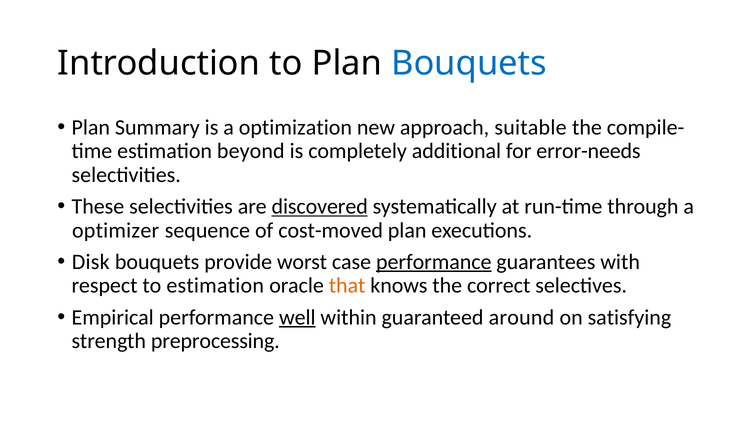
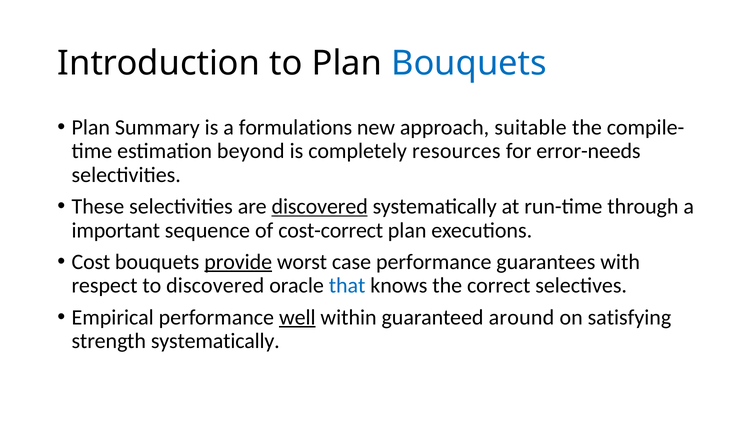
optimization: optimization -> formulations
additional: additional -> resources
optimizer: optimizer -> important
cost-moved: cost-moved -> cost-correct
Disk: Disk -> Cost
provide underline: none -> present
performance at (434, 262) underline: present -> none
to estimation: estimation -> discovered
that colour: orange -> blue
strength preprocessing: preprocessing -> systematically
